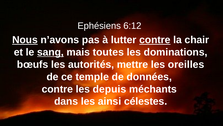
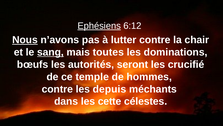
Ephésiens underline: none -> present
contre at (155, 40) underline: present -> none
mettre: mettre -> seront
oreilles: oreilles -> crucifié
données: données -> hommes
ainsi: ainsi -> cette
